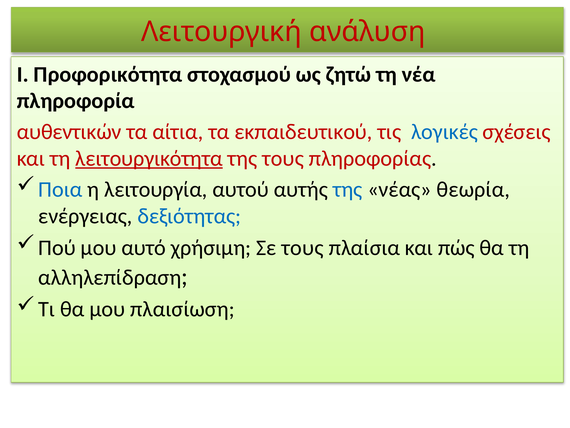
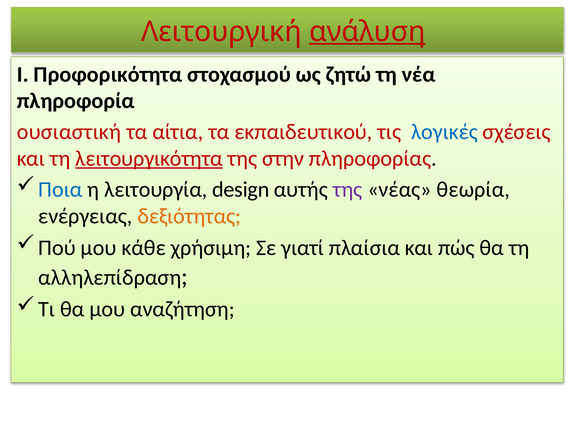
ανάλυση underline: none -> present
αυθεντικών: αυθεντικών -> ουσιαστική
της τους: τους -> στην
αυτού: αυτού -> design
της at (348, 189) colour: blue -> purple
δεξιότητας colour: blue -> orange
αυτό: αυτό -> κάθε
Σε τους: τους -> γιατί
πλαισίωση: πλαισίωση -> αναζήτηση
